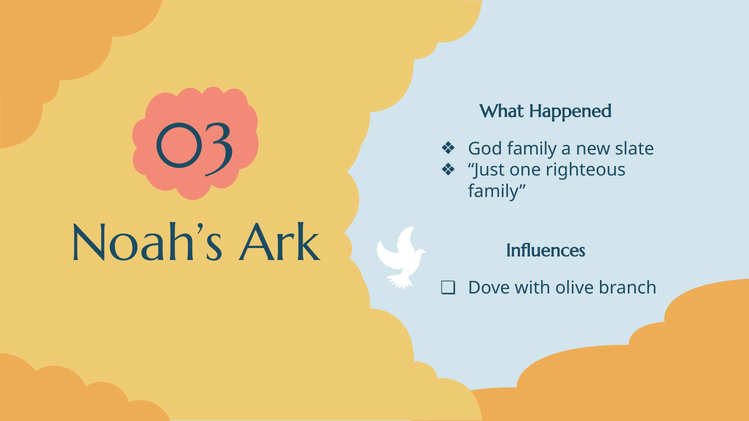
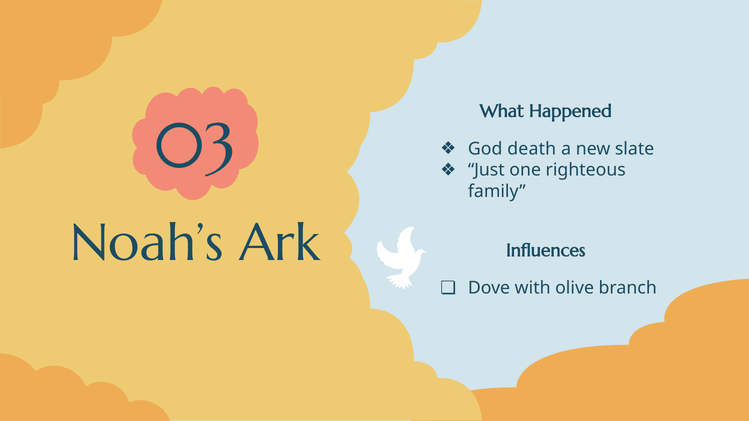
God family: family -> death
